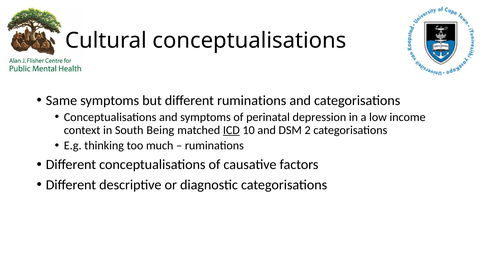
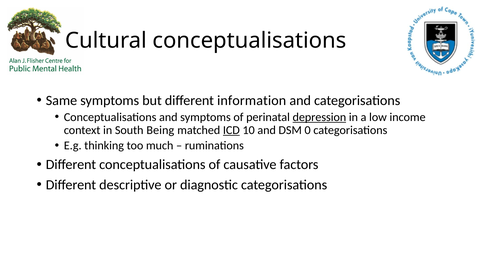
different ruminations: ruminations -> information
depression underline: none -> present
2: 2 -> 0
